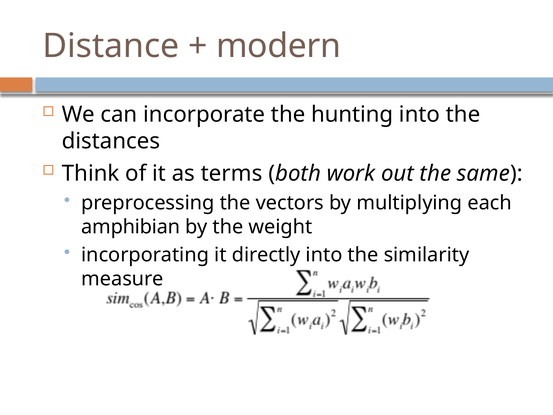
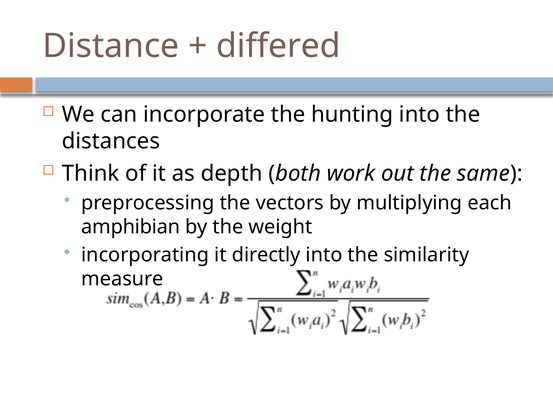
modern: modern -> differed
terms: terms -> depth
